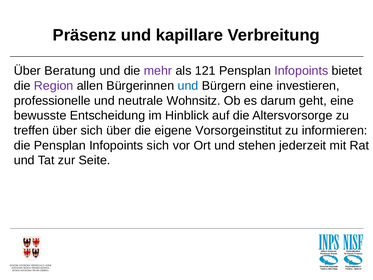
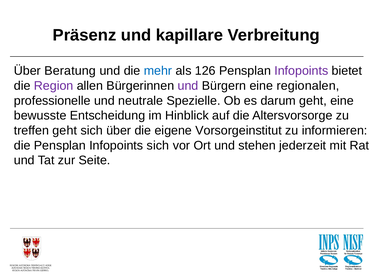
mehr colour: purple -> blue
121: 121 -> 126
und at (188, 86) colour: blue -> purple
investieren: investieren -> regionalen
Wohnsitz: Wohnsitz -> Spezielle
treffen über: über -> geht
